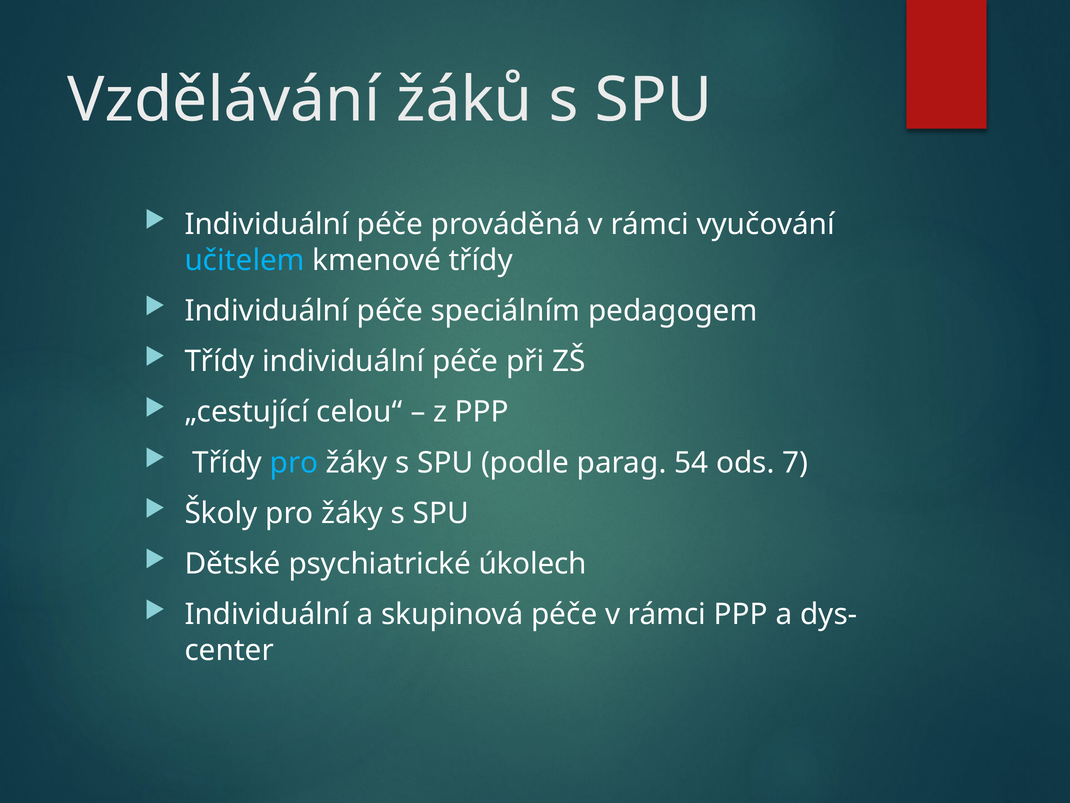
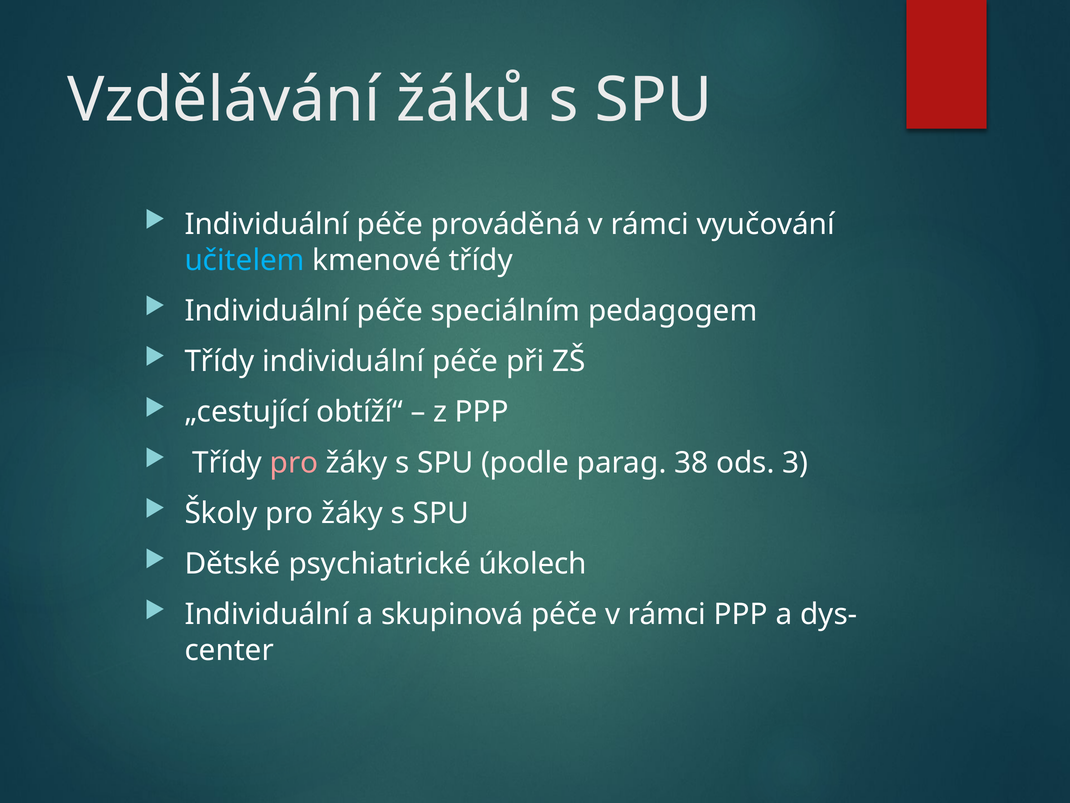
celou“: celou“ -> obtíží“
pro at (294, 462) colour: light blue -> pink
54: 54 -> 38
7: 7 -> 3
